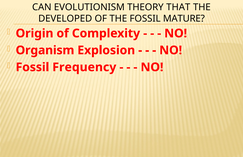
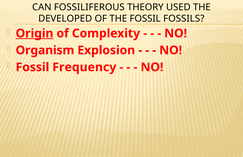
EVOLUTIONISM: EVOLUTIONISM -> FOSSILIFEROUS
THAT: THAT -> USED
MATURE: MATURE -> FOSSILS
Origin underline: none -> present
